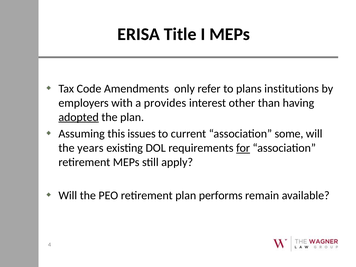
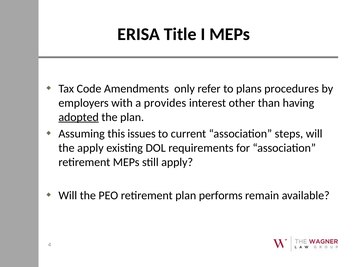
institutions: institutions -> procedures
some: some -> steps
the years: years -> apply
for underline: present -> none
